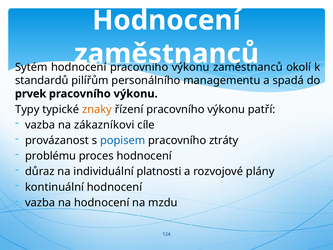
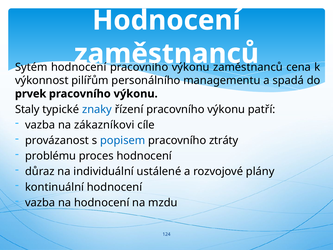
okolí: okolí -> cena
standardů: standardů -> výkonnost
Typy: Typy -> Staly
znaky colour: orange -> blue
platnosti: platnosti -> ustálené
